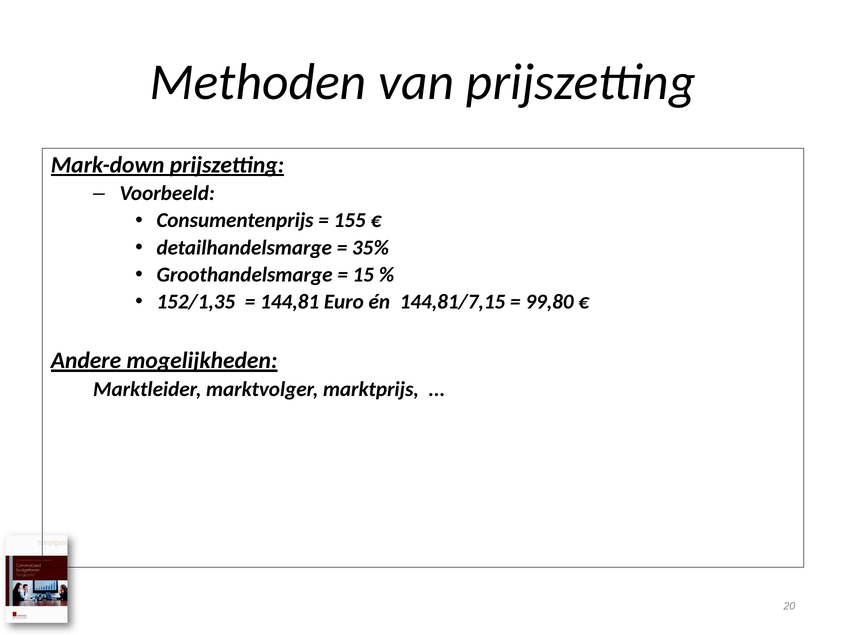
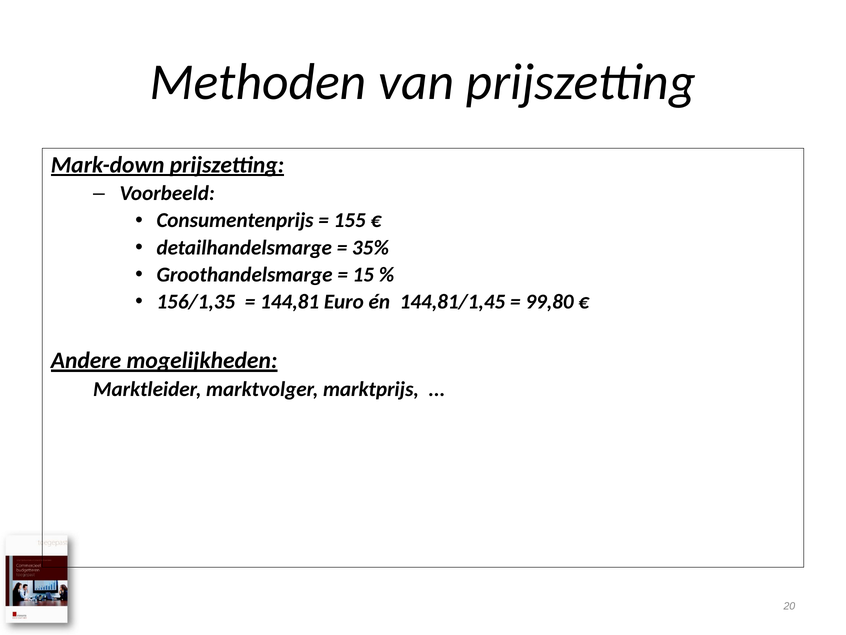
152/1,35: 152/1,35 -> 156/1,35
144,81/7,15: 144,81/7,15 -> 144,81/1,45
